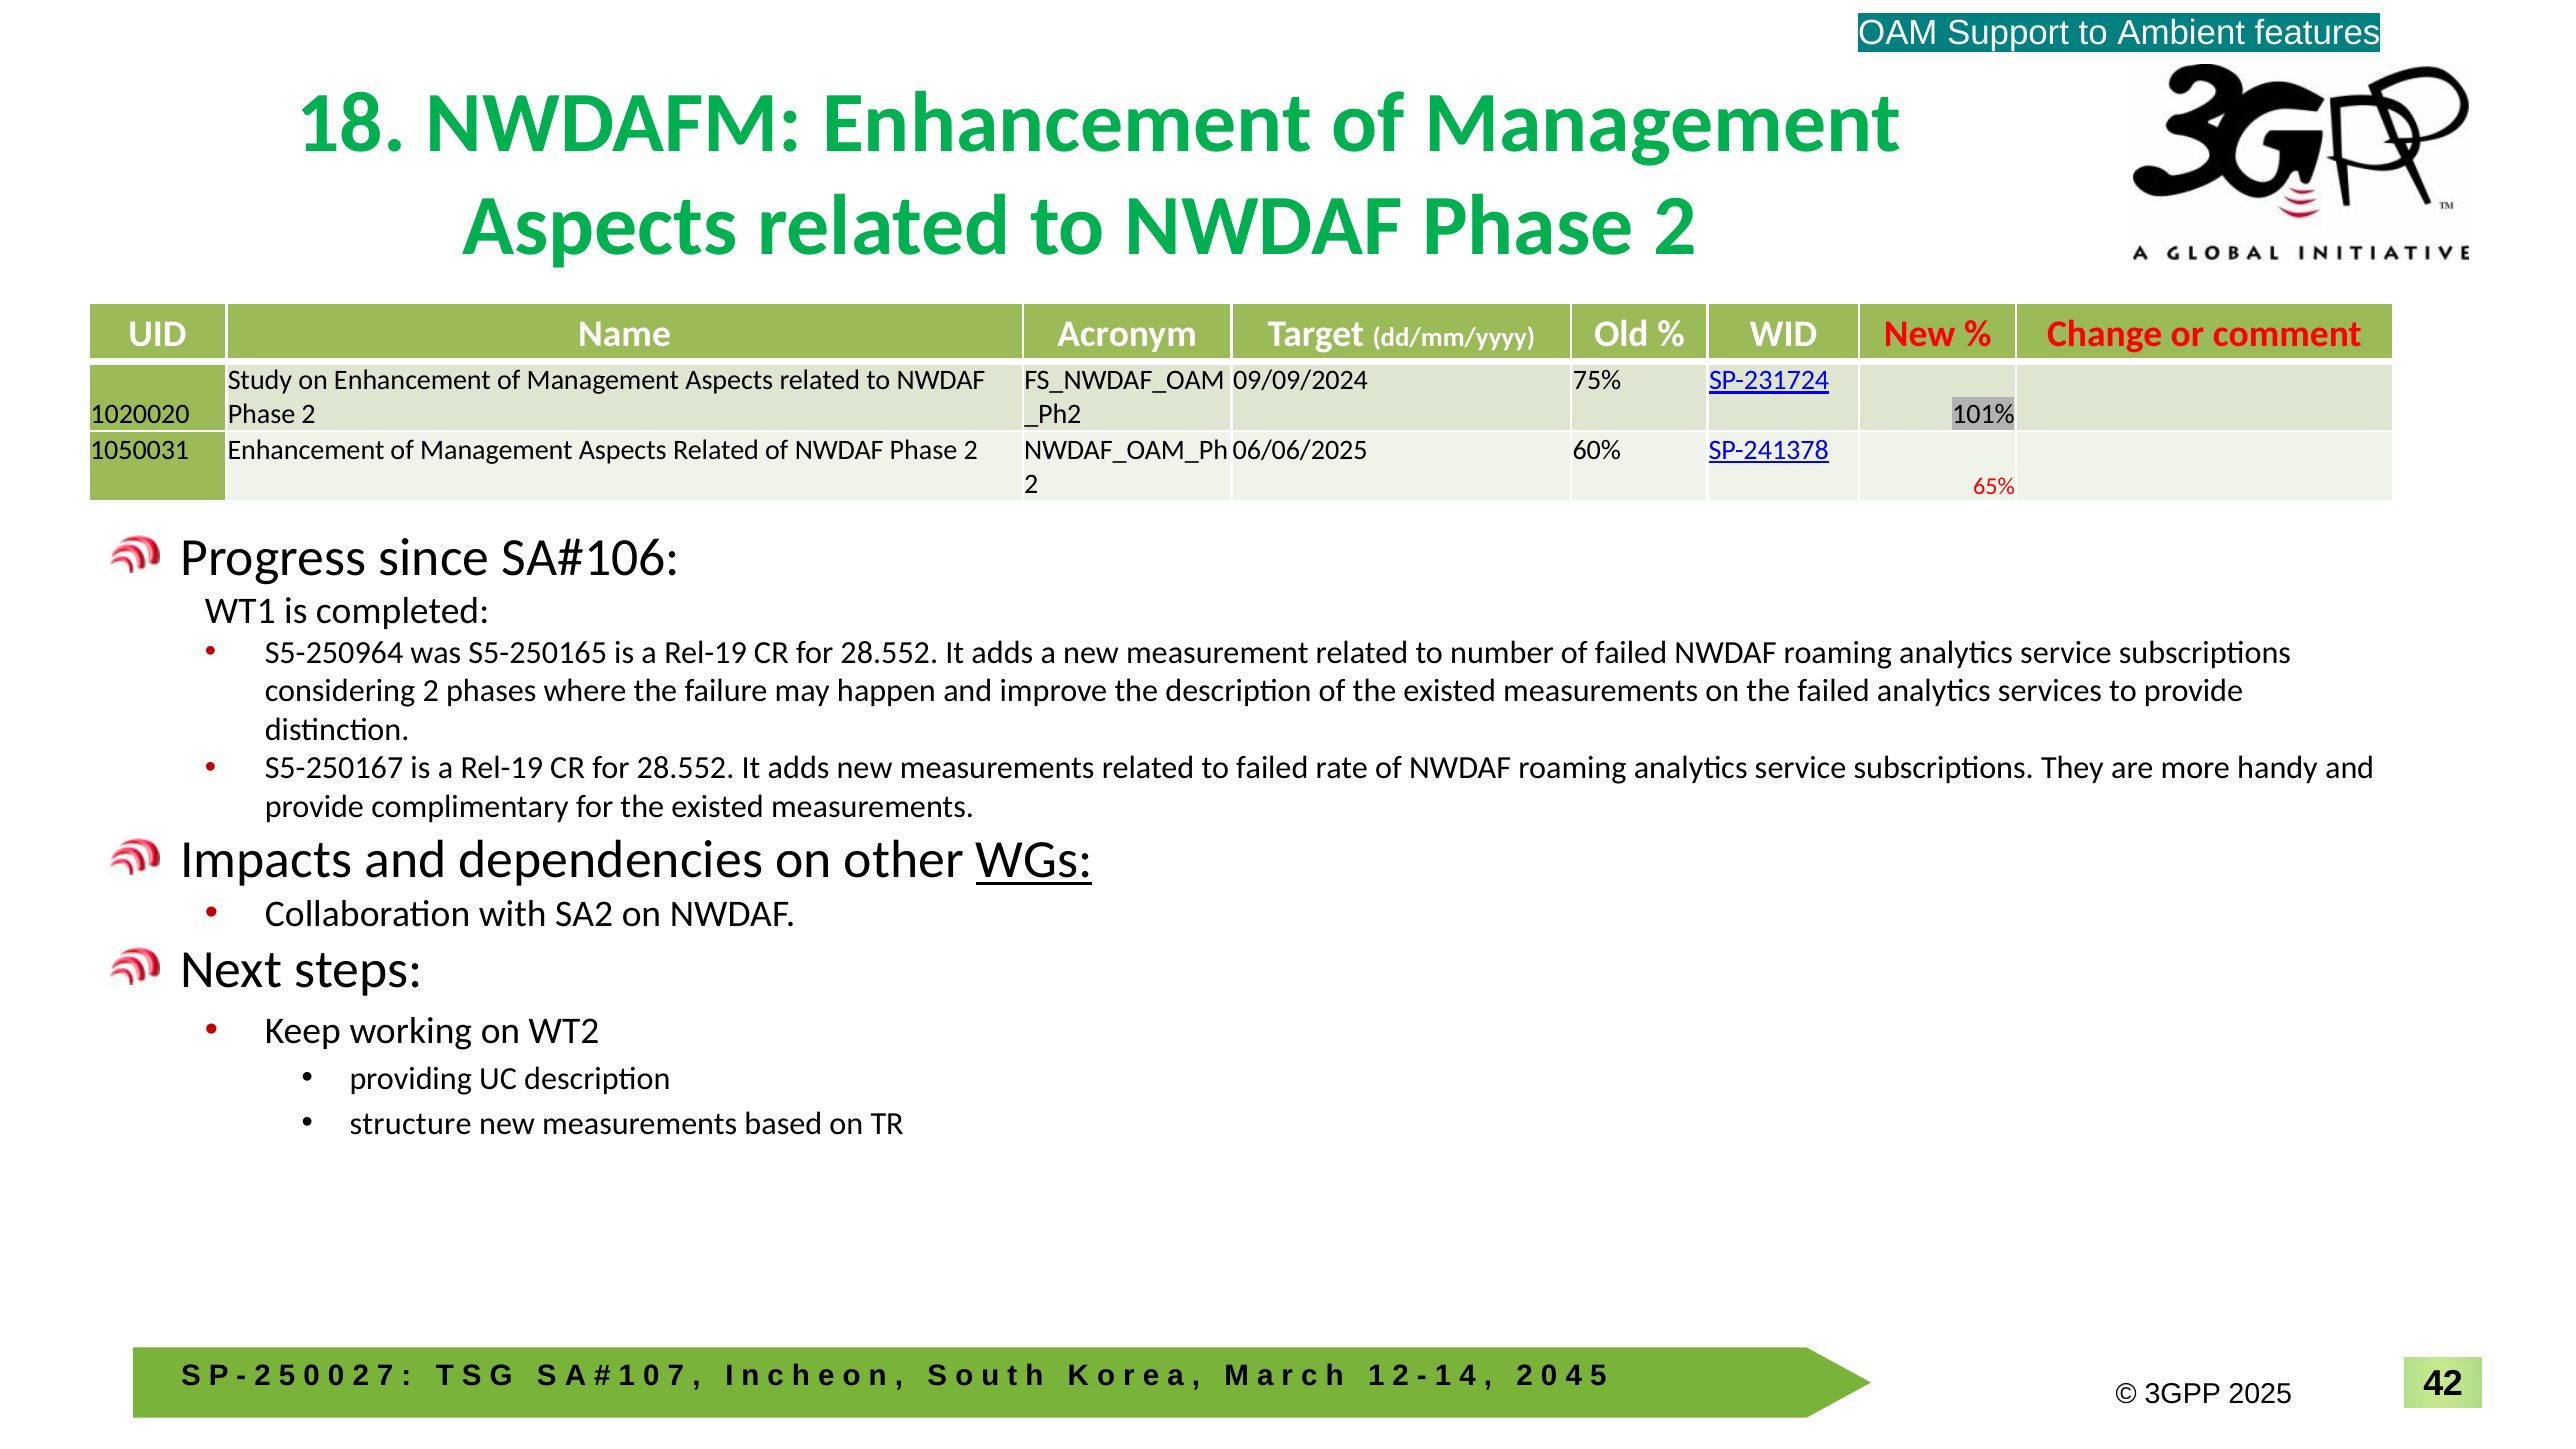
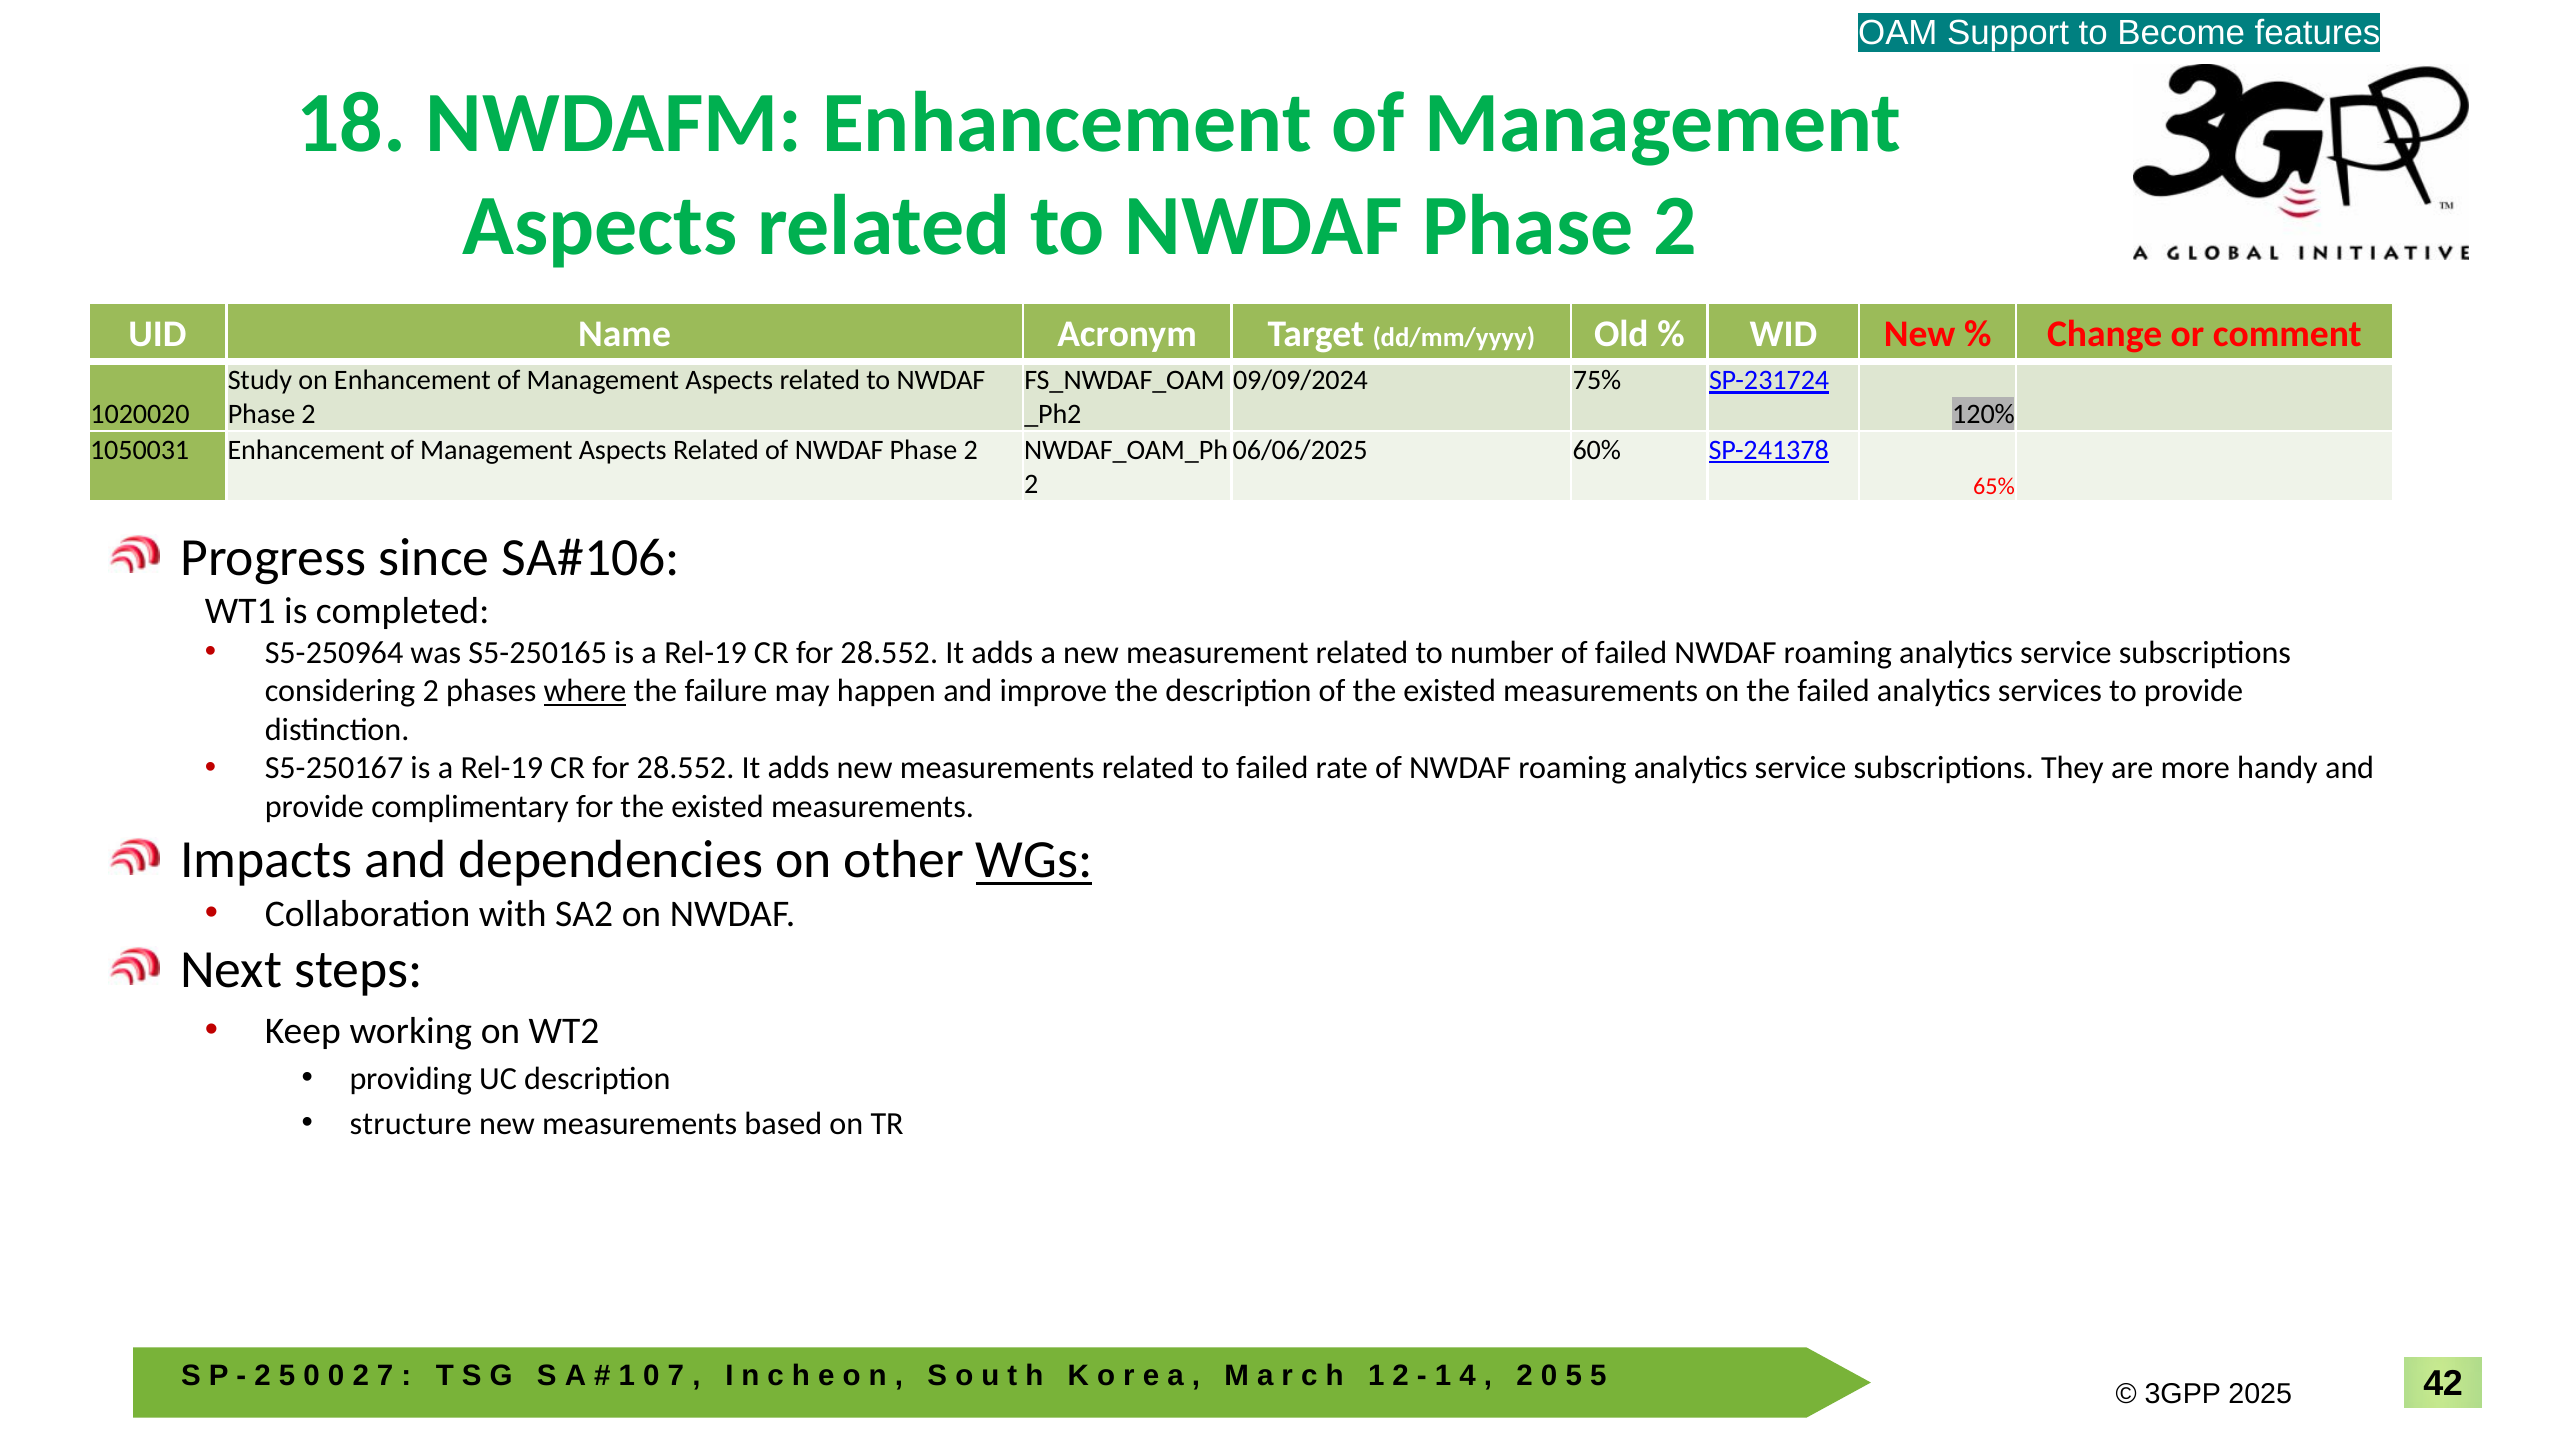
Ambient: Ambient -> Become
101%: 101% -> 120%
where underline: none -> present
4 at (1574, 1376): 4 -> 5
